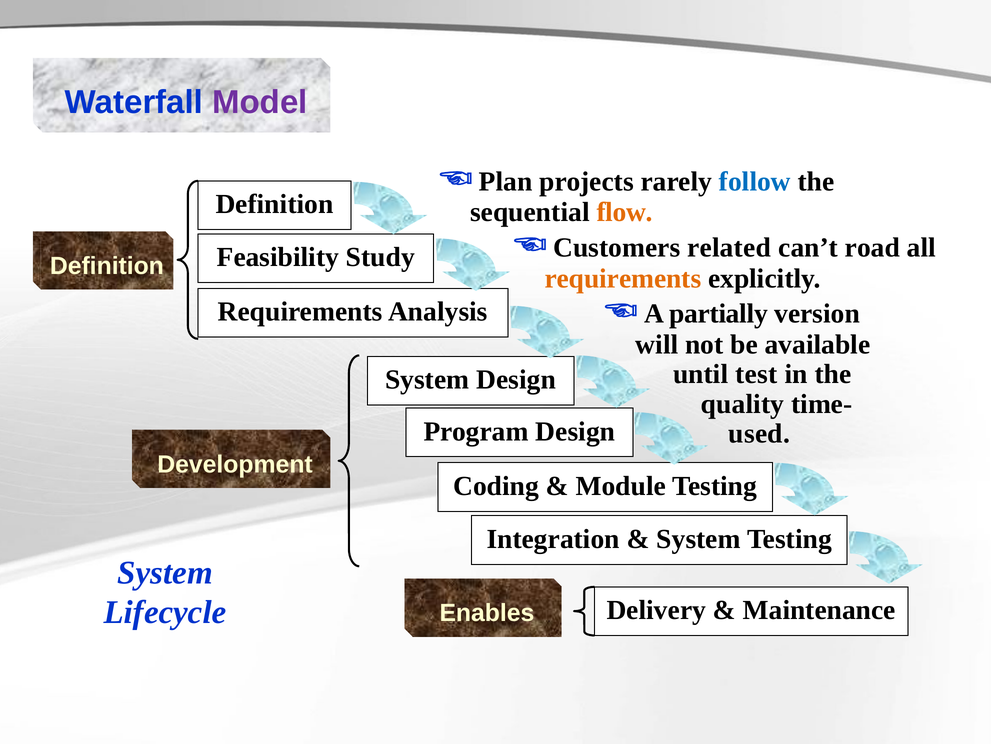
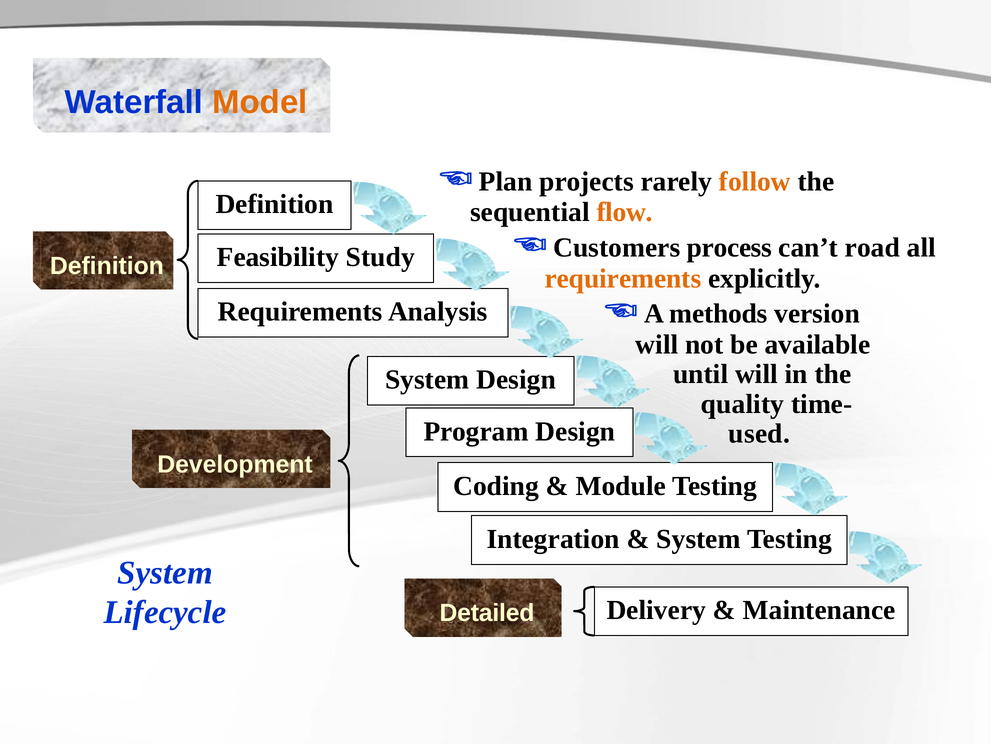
Model colour: purple -> orange
follow colour: blue -> orange
related: related -> process
partially: partially -> methods
until test: test -> will
Enables: Enables -> Detailed
